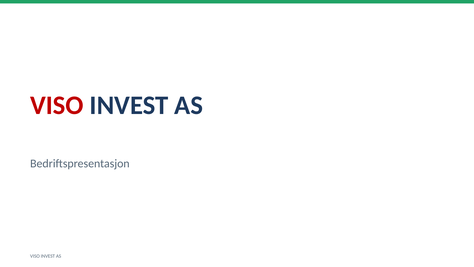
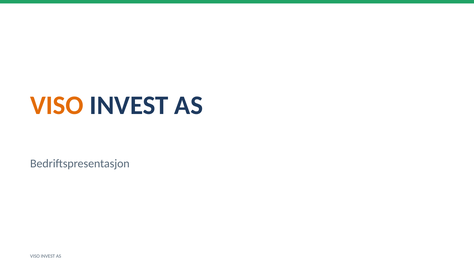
VISO at (57, 105) colour: red -> orange
